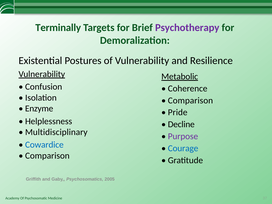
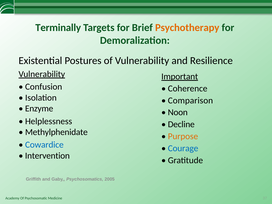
Psychotherapy colour: purple -> orange
Metabolic: Metabolic -> Important
Pride: Pride -> Noon
Multidisciplinary: Multidisciplinary -> Methylphenidate
Purpose colour: purple -> orange
Comparison at (47, 156): Comparison -> Intervention
